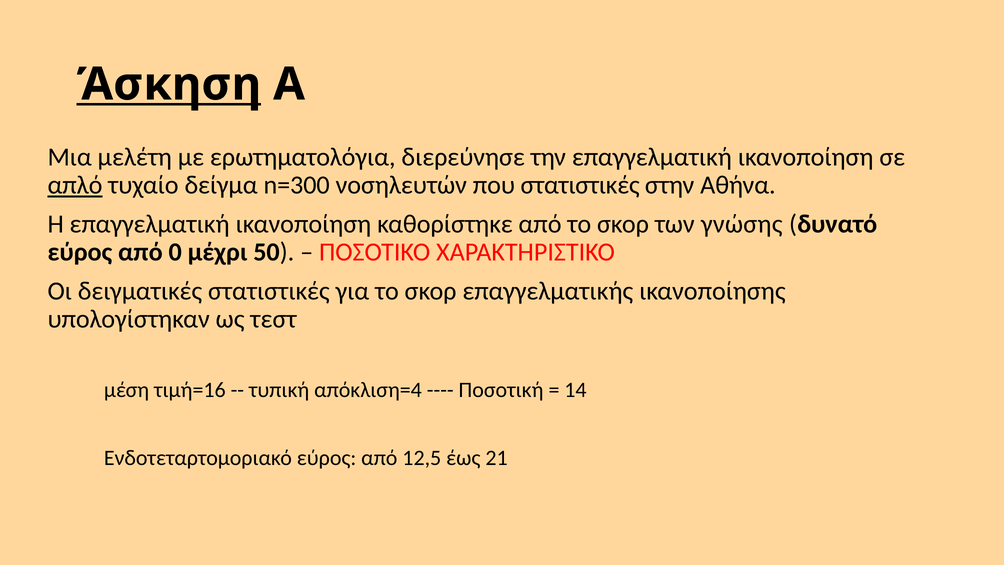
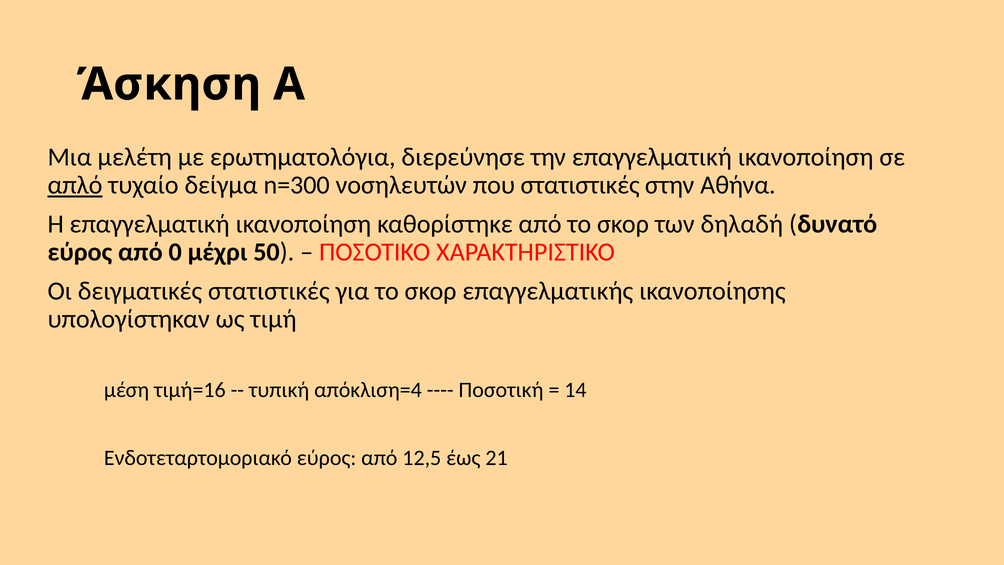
Άσκηση underline: present -> none
γνώσης: γνώσης -> δηλαδή
τεστ: τεστ -> τιμή
